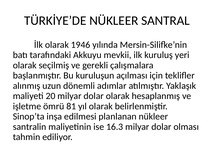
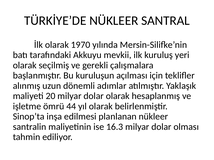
1946: 1946 -> 1970
81: 81 -> 44
